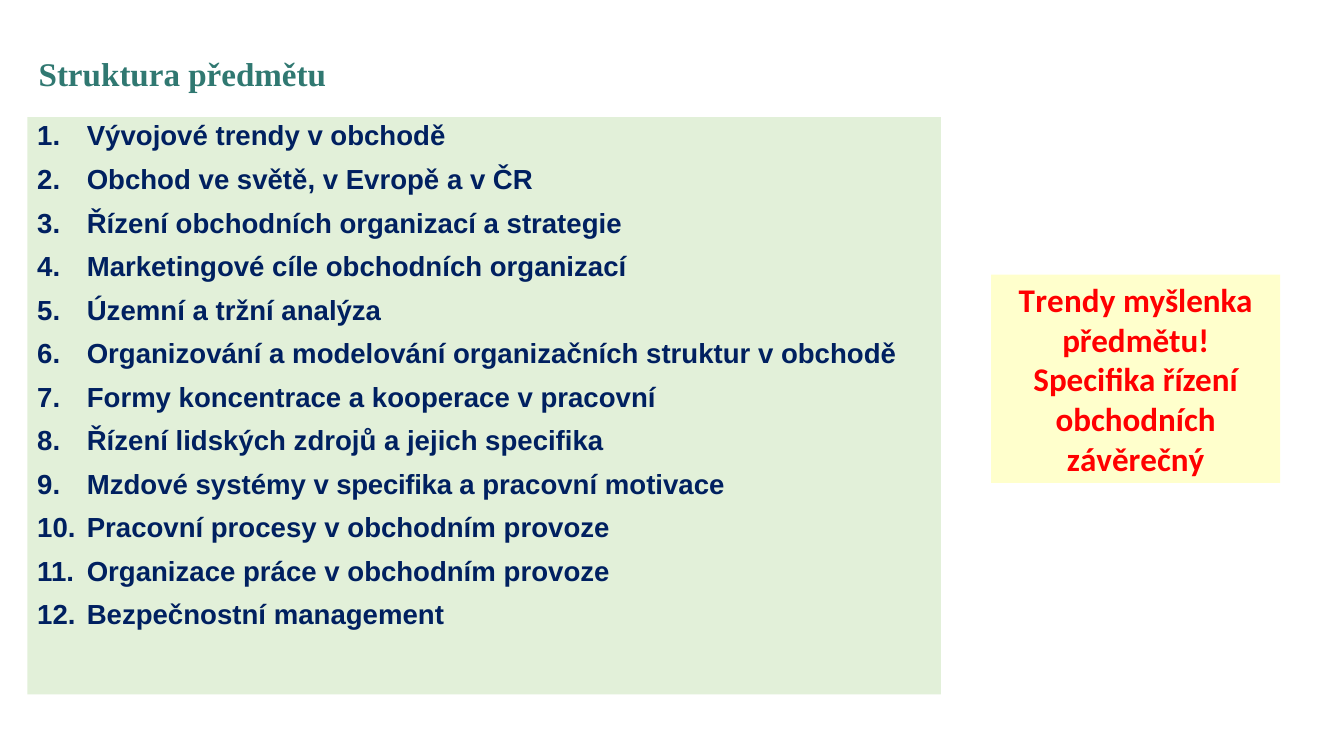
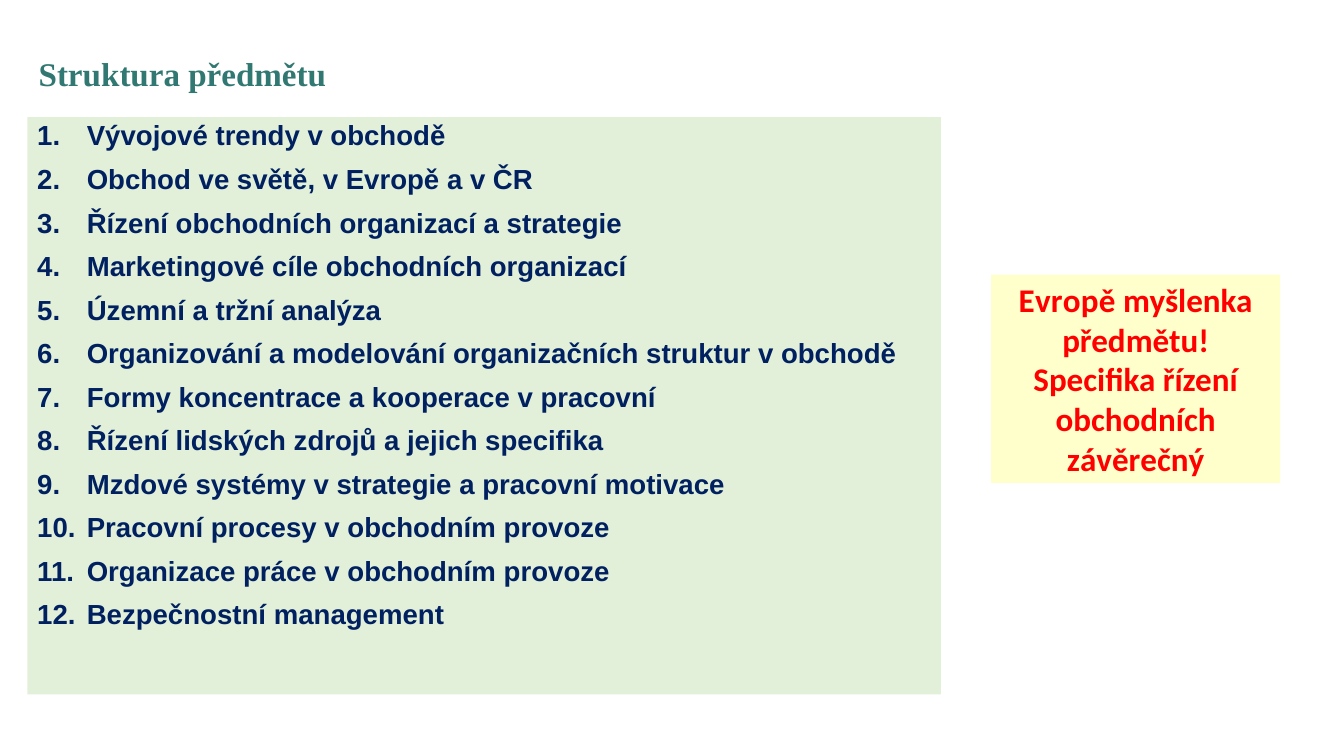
Trendy at (1067, 302): Trendy -> Evropě
v specifika: specifika -> strategie
